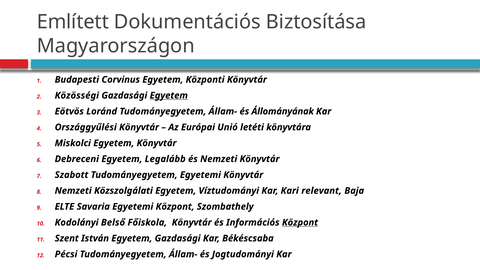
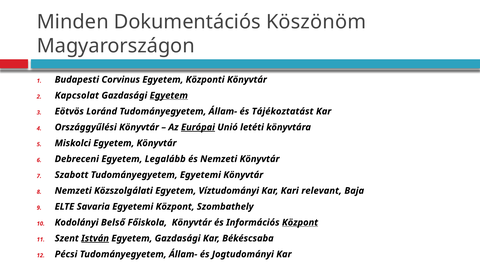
Említett: Említett -> Minden
Biztosítása: Biztosítása -> Köszönöm
Közösségi: Közösségi -> Kapcsolat
Állományának: Állományának -> Tájékoztatást
Európai underline: none -> present
István underline: none -> present
